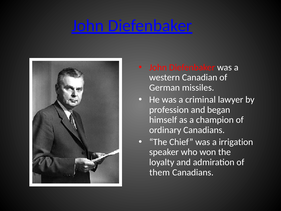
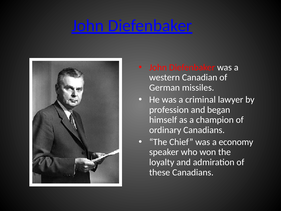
irrigation: irrigation -> economy
them: them -> these
